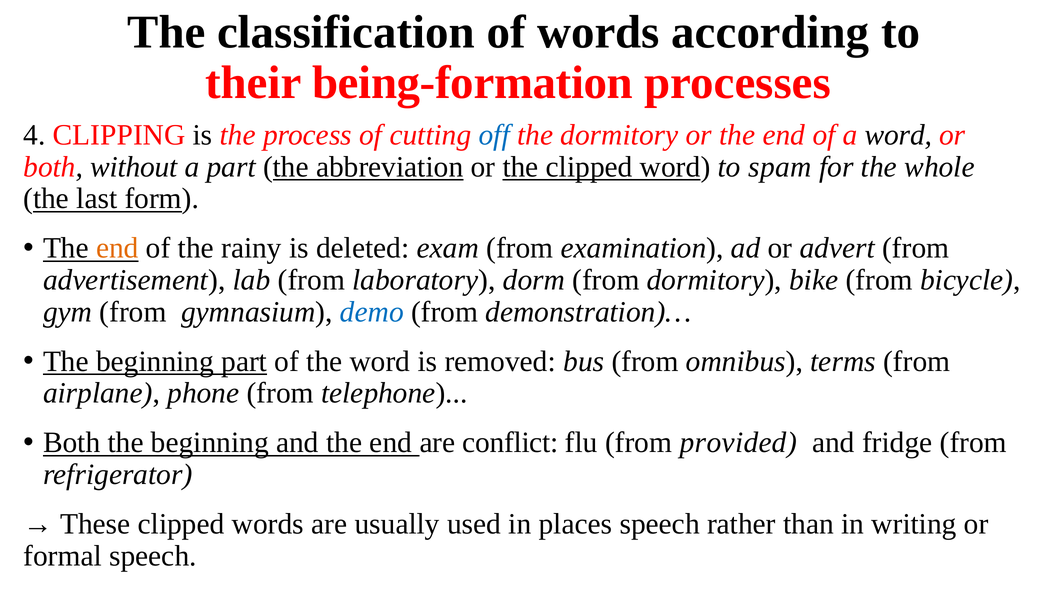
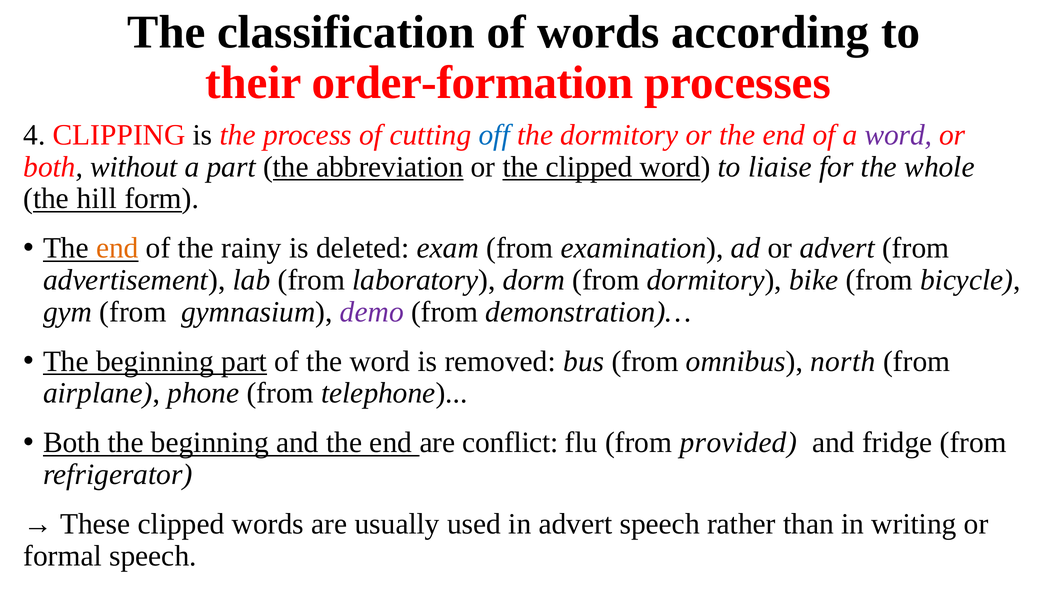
being-formation: being-formation -> order-formation
word at (898, 135) colour: black -> purple
spam: spam -> liaise
last: last -> hill
demo colour: blue -> purple
terms: terms -> north
in places: places -> advert
